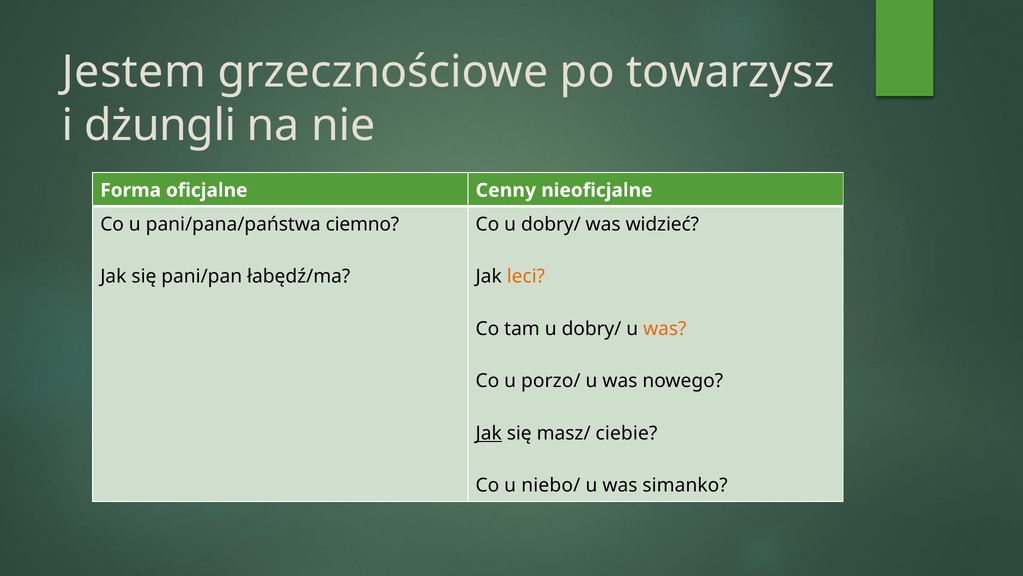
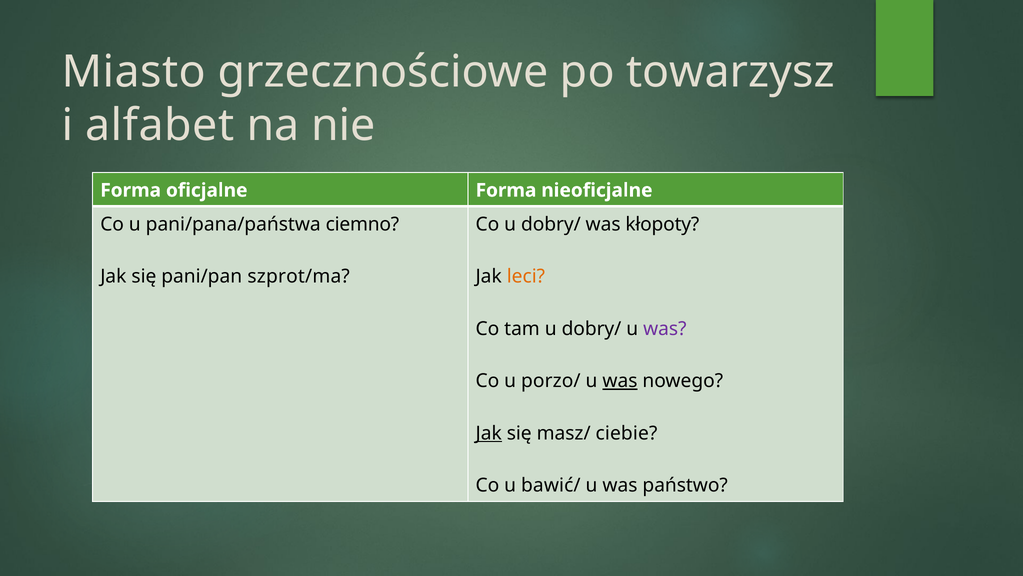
Jestem: Jestem -> Miasto
dżungli: dżungli -> alfabet
oficjalne Cenny: Cenny -> Forma
widzieć: widzieć -> kłopoty
łabędź/ma: łabędź/ma -> szprot/ma
was at (665, 328) colour: orange -> purple
was at (620, 381) underline: none -> present
niebo/: niebo/ -> bawić/
simanko: simanko -> państwo
